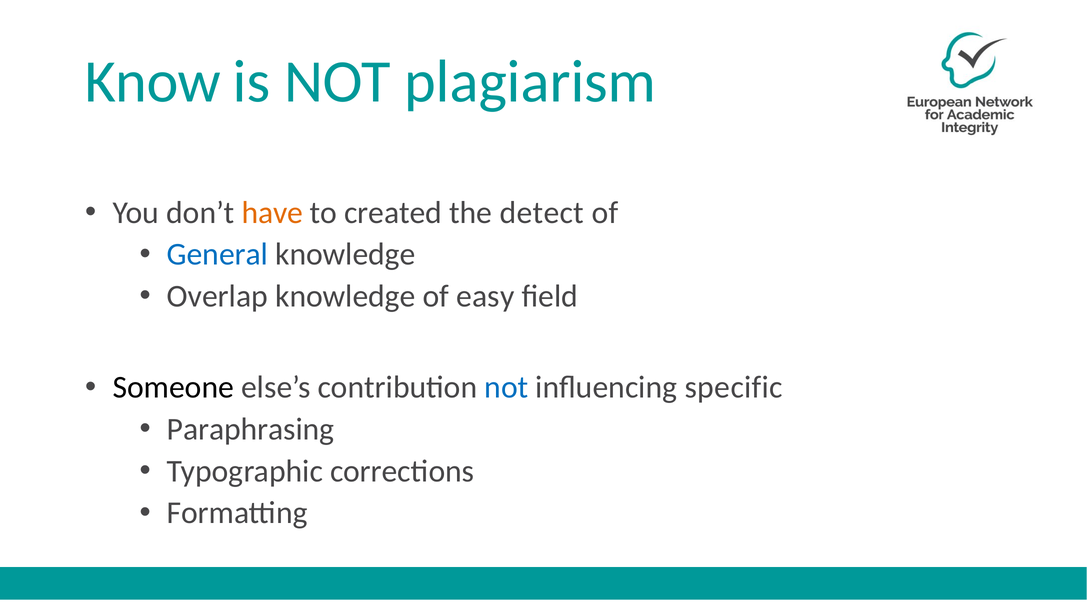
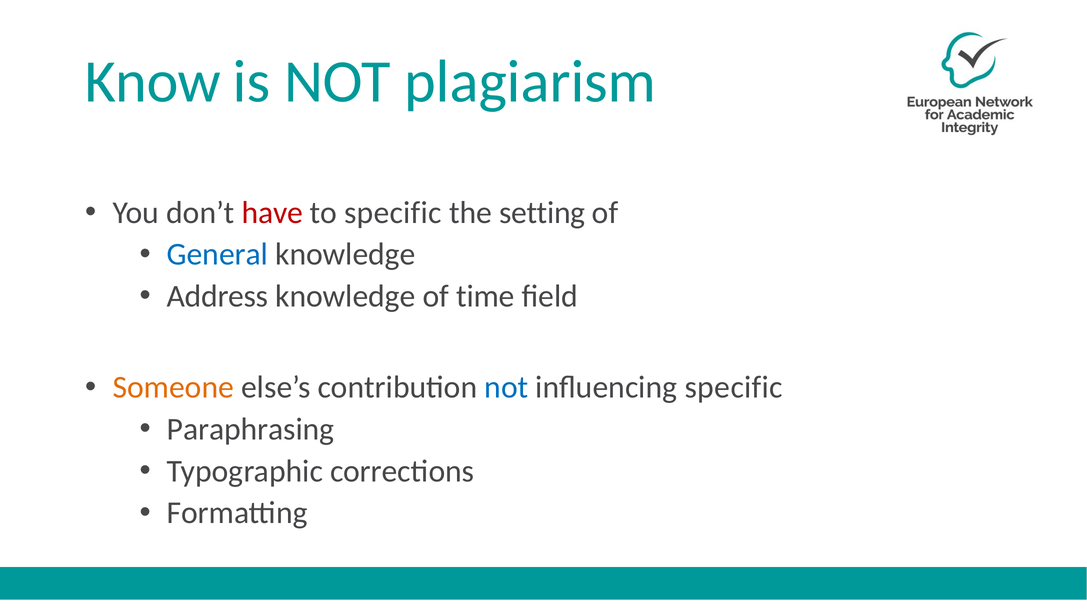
have colour: orange -> red
to created: created -> specific
detect: detect -> setting
Overlap: Overlap -> Address
easy: easy -> time
Someone colour: black -> orange
